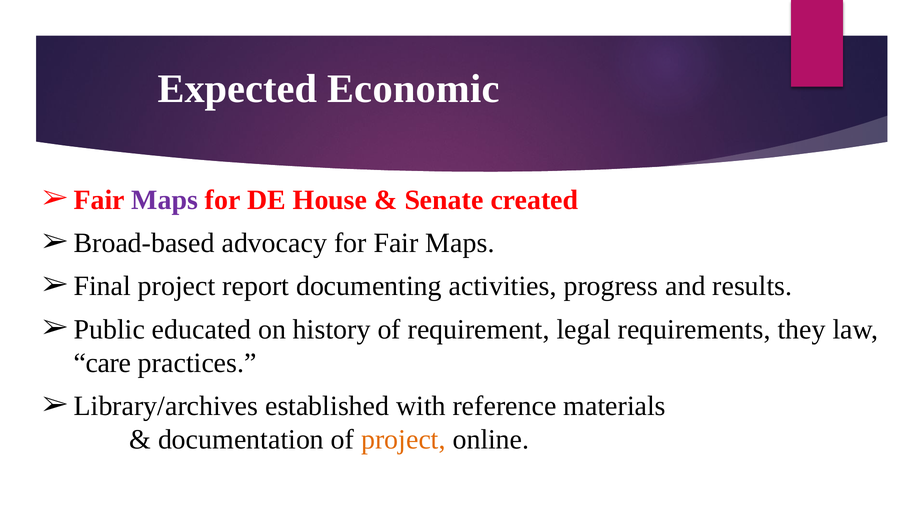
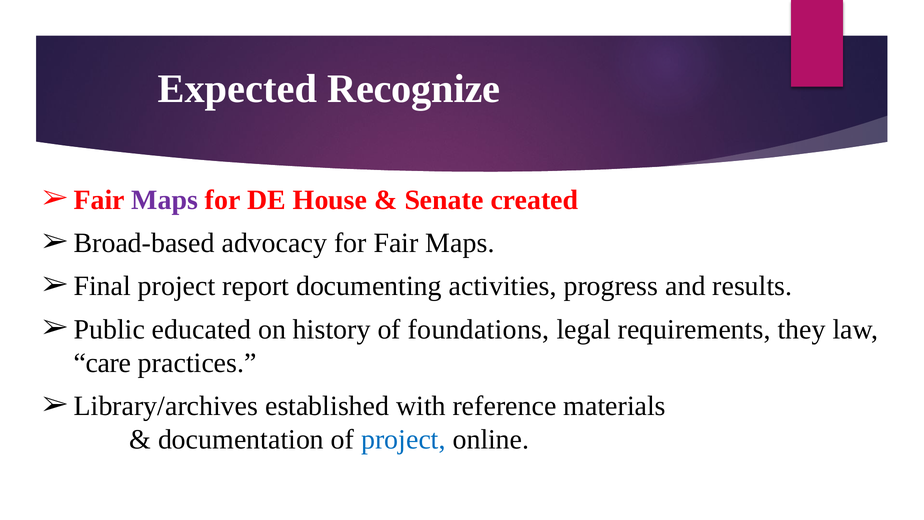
Economic: Economic -> Recognize
requirement: requirement -> foundations
project at (403, 439) colour: orange -> blue
